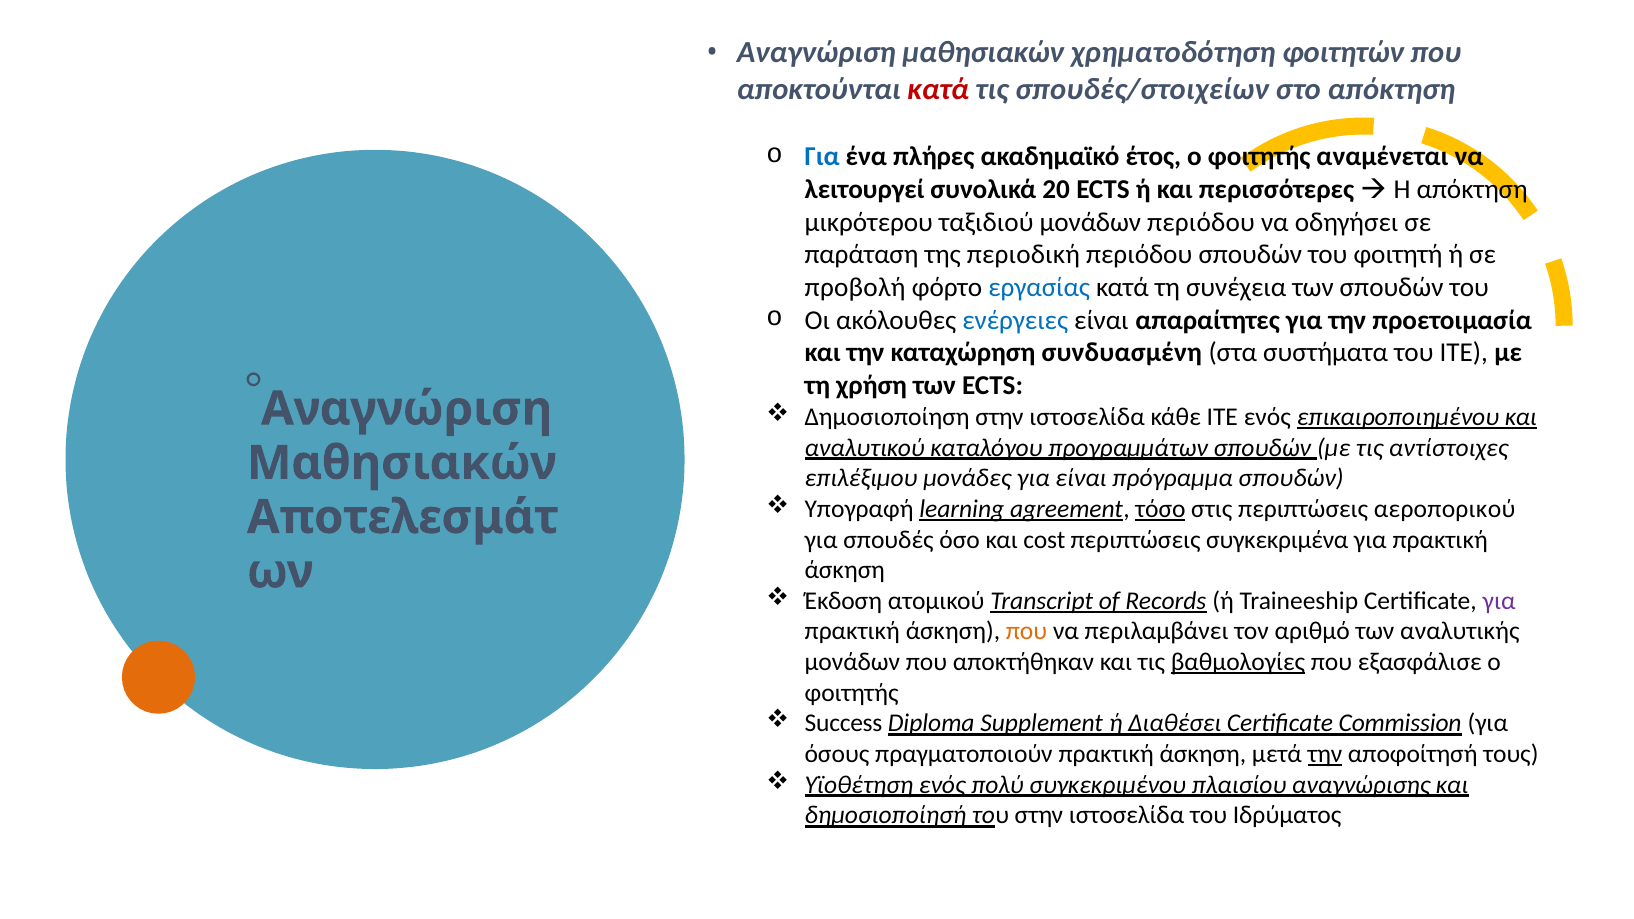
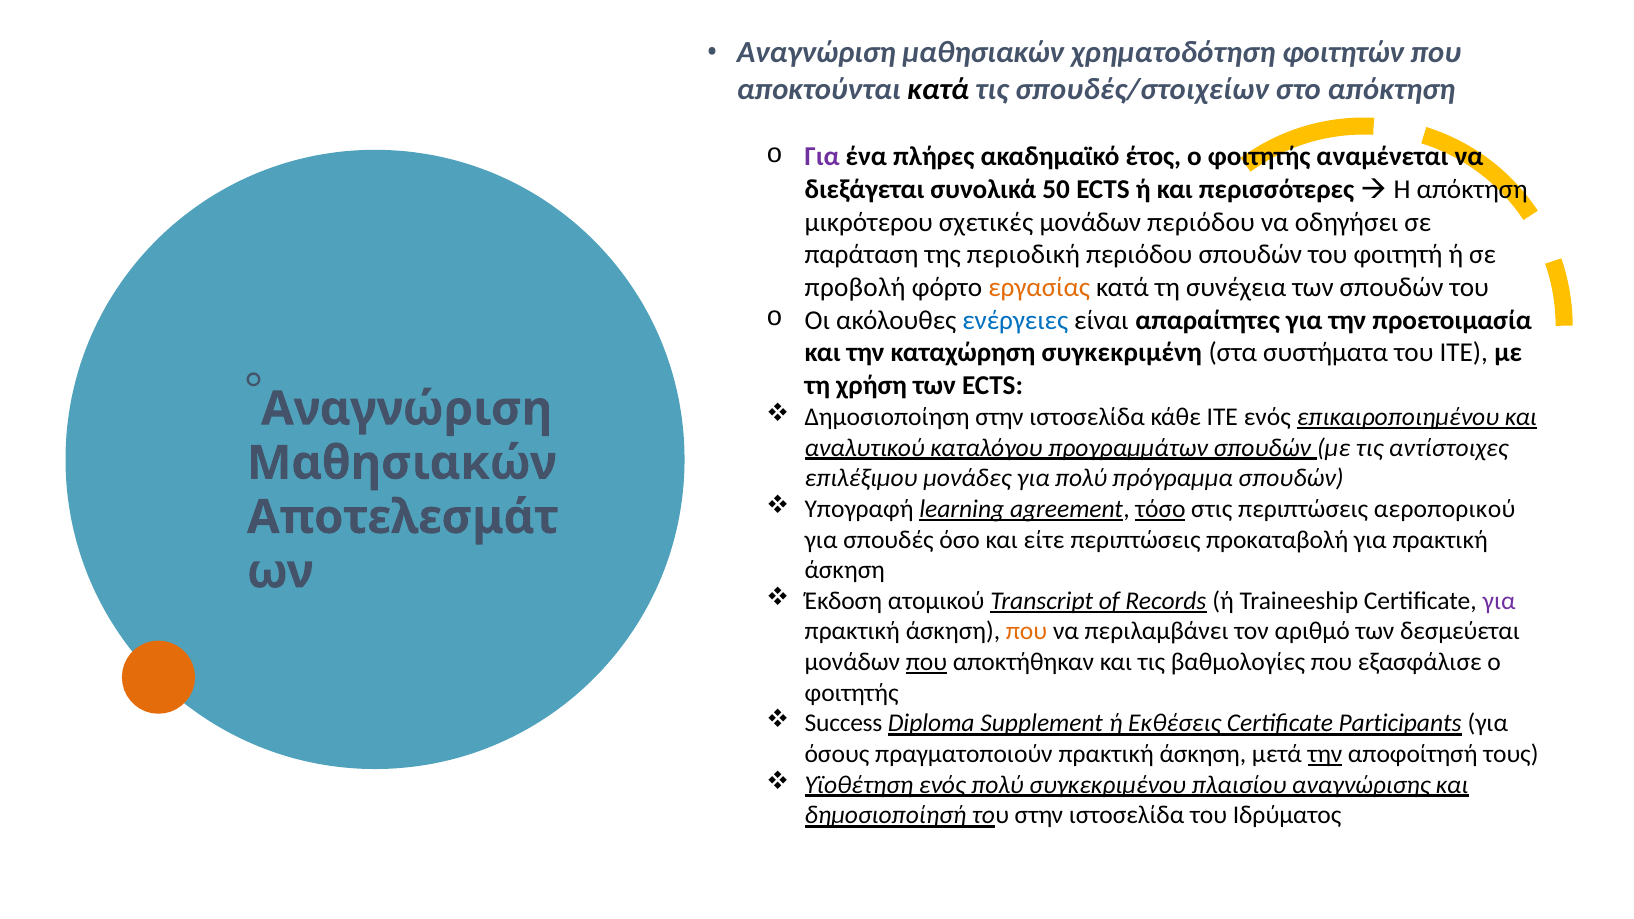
κατά at (938, 90) colour: red -> black
Για at (822, 157) colour: blue -> purple
λειτουργεί: λειτουργεί -> διεξάγεται
20: 20 -> 50
ταξιδιού: ταξιδιού -> σχετικές
εργασίας colour: blue -> orange
συνδυασμένη: συνδυασμένη -> συγκεκριμένη
για είναι: είναι -> πολύ
cost: cost -> είτε
συγκεκριμένα: συγκεκριμένα -> προκαταβολή
αναλυτικής: αναλυτικής -> δεσμεύεται
που at (926, 662) underline: none -> present
βαθμολογίες underline: present -> none
Διαθέσει: Διαθέσει -> Εκθέσεις
Commission: Commission -> Participants
